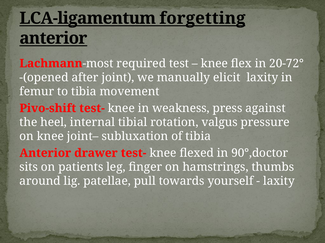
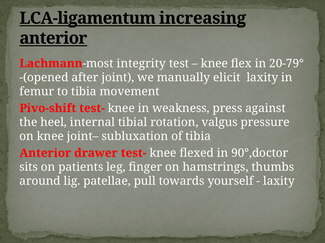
forgetting: forgetting -> increasing
required: required -> integrity
20-72°: 20-72° -> 20-79°
